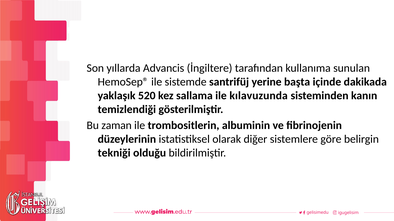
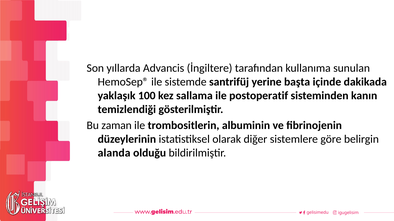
520: 520 -> 100
kılavuzunda: kılavuzunda -> postoperatif
tekniği: tekniği -> alanda
